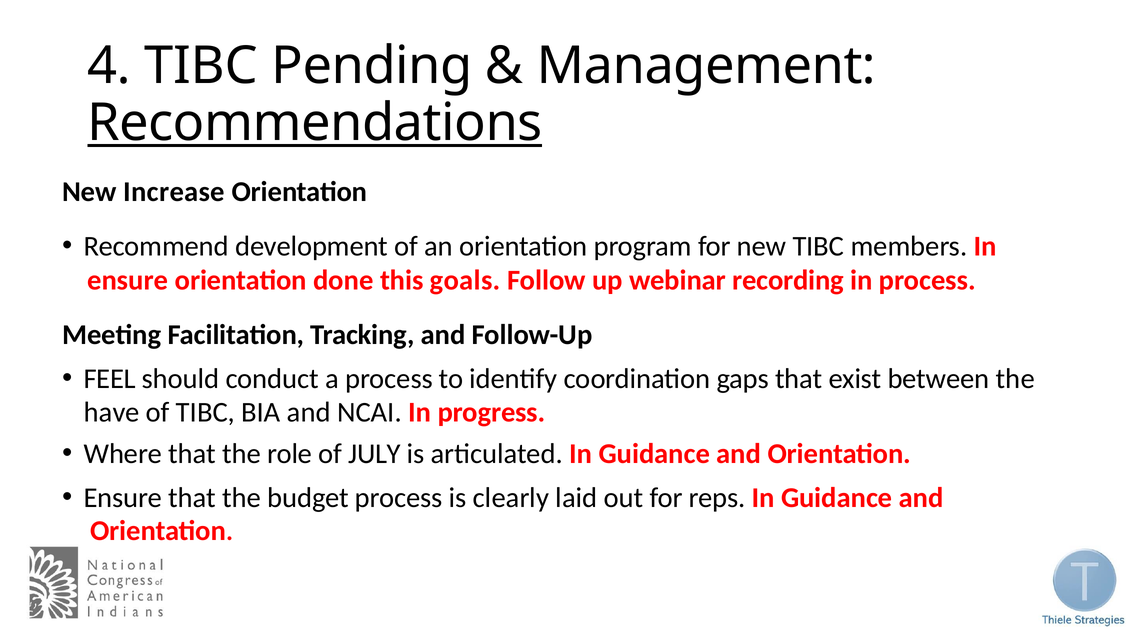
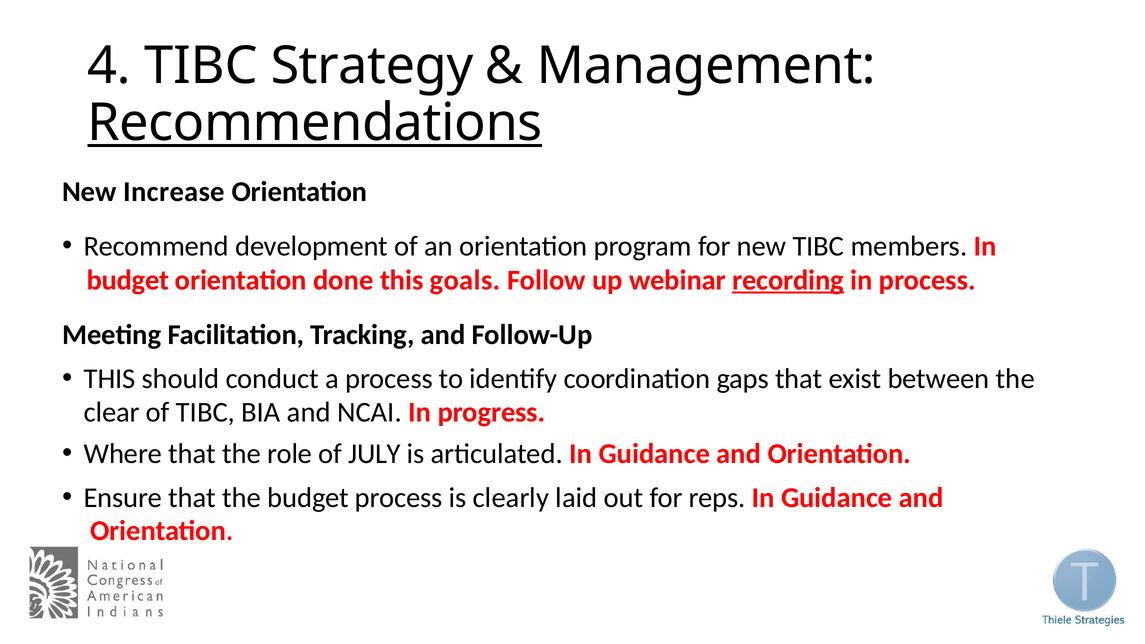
Pending: Pending -> Strategy
ensure at (128, 280): ensure -> budget
recording underline: none -> present
FEEL at (110, 379): FEEL -> THIS
have: have -> clear
